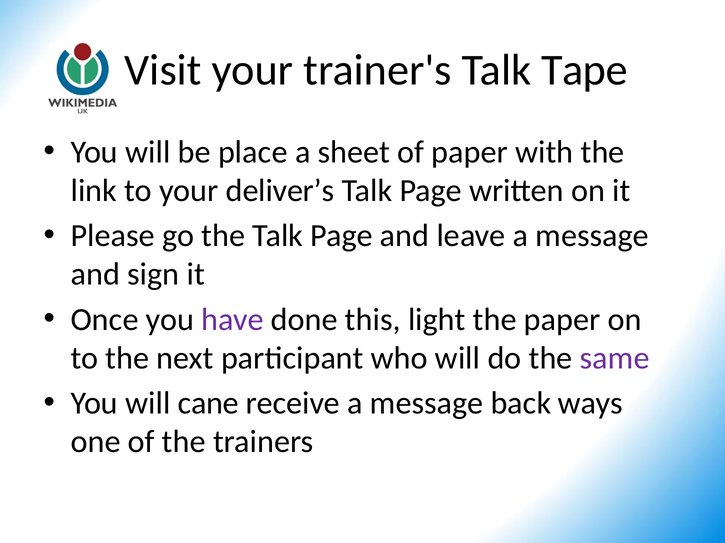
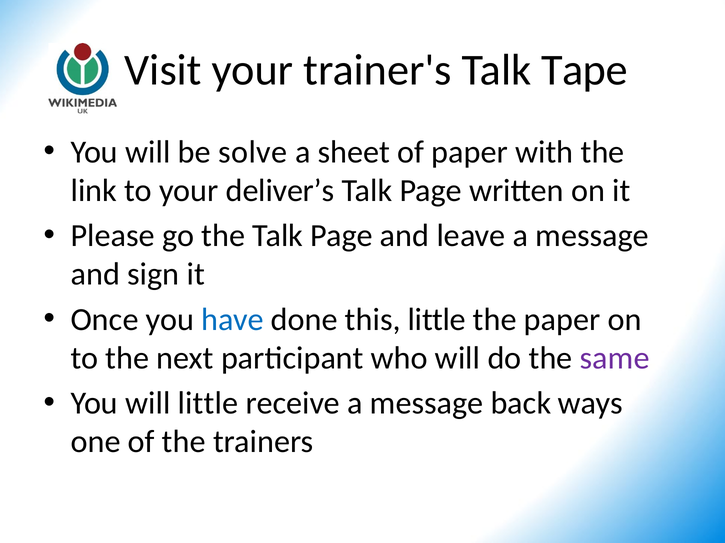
place: place -> solve
have colour: purple -> blue
this light: light -> little
will cane: cane -> little
